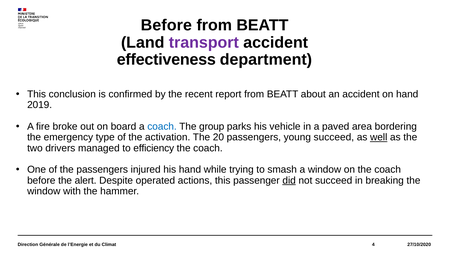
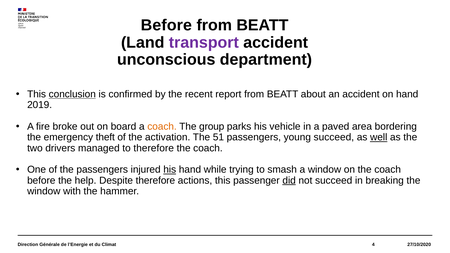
effectiveness: effectiveness -> unconscious
conclusion underline: none -> present
coach at (162, 127) colour: blue -> orange
type: type -> theft
20: 20 -> 51
to efficiency: efficiency -> therefore
his at (170, 170) underline: none -> present
alert: alert -> help
Despite operated: operated -> therefore
